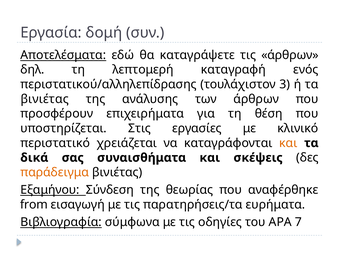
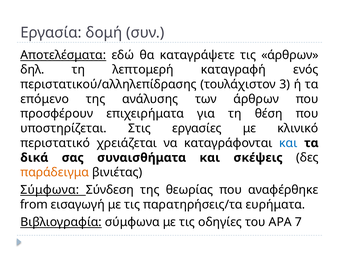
βινιέτας at (45, 99): βινιέτας -> επόμενο
και at (288, 143) colour: orange -> blue
Εξαμήνου at (50, 190): Εξαμήνου -> Σύμφωνα
